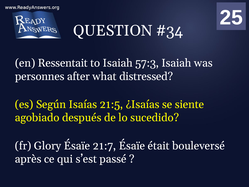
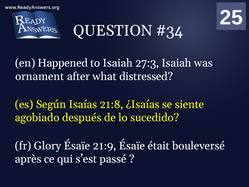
Ressentait: Ressentait -> Happened
57:3: 57:3 -> 27:3
personnes: personnes -> ornament
21:5: 21:5 -> 21:8
21:7: 21:7 -> 21:9
